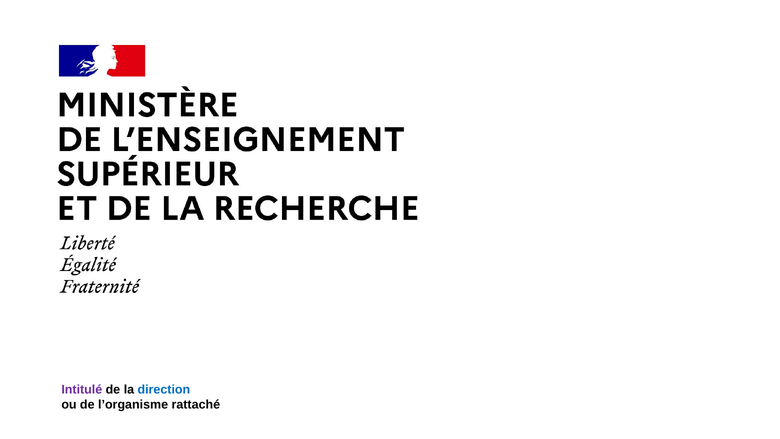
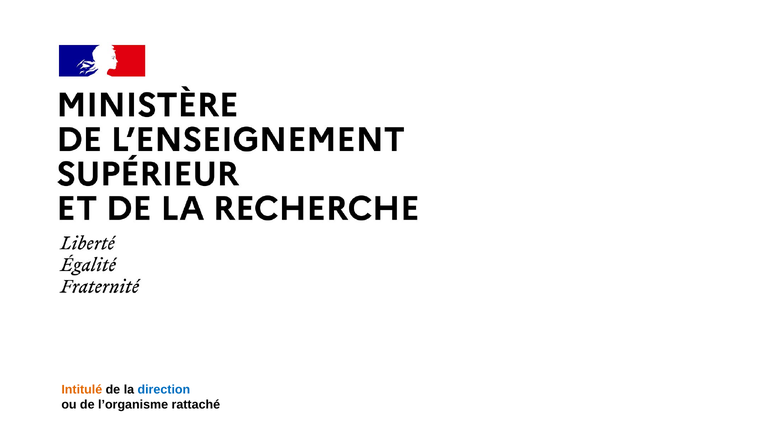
Intitulé colour: purple -> orange
